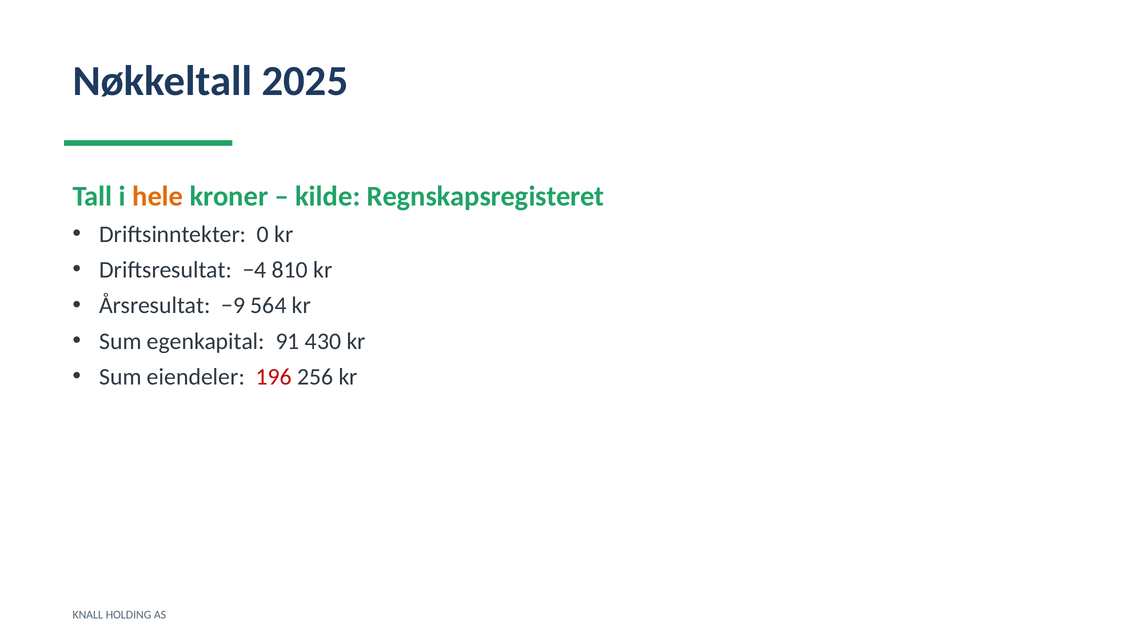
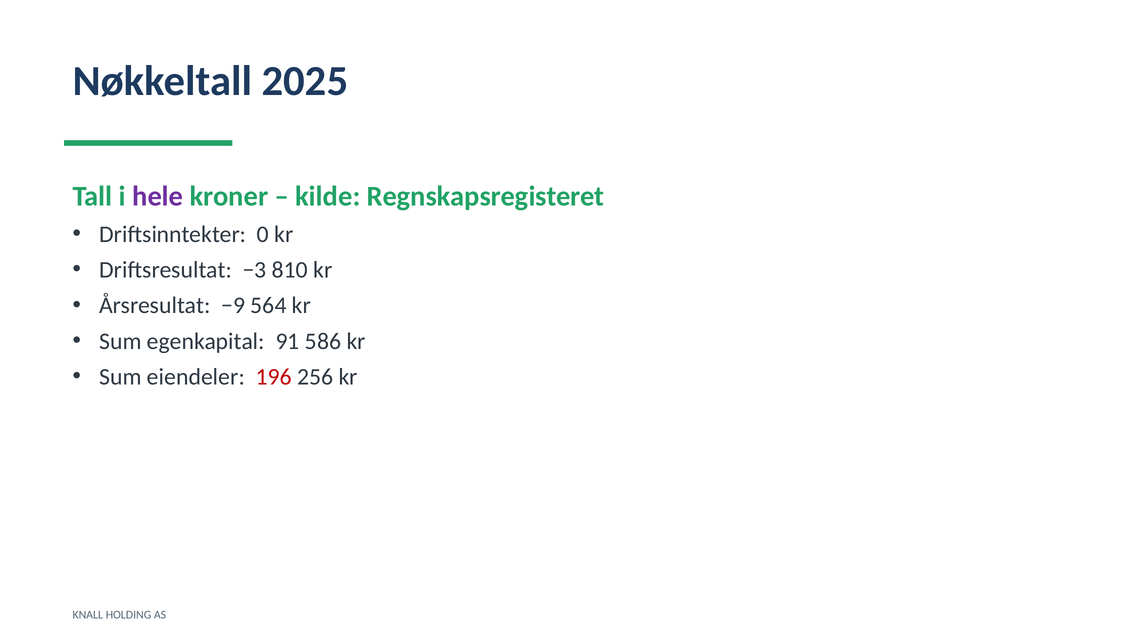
hele colour: orange -> purple
−4: −4 -> −3
430: 430 -> 586
